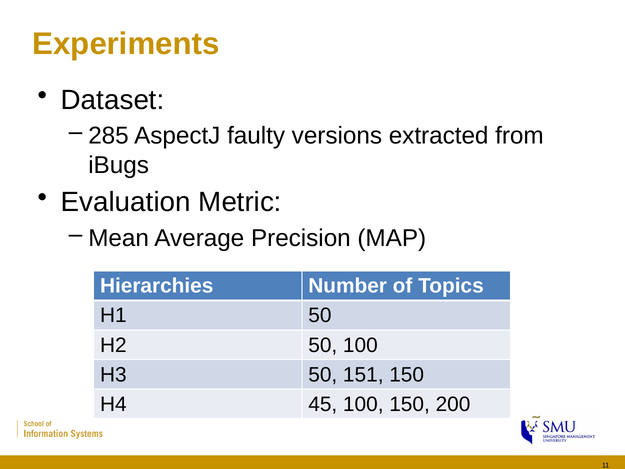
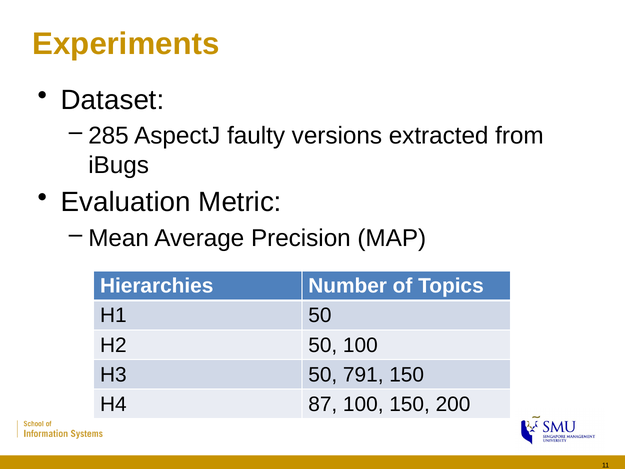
151: 151 -> 791
45: 45 -> 87
